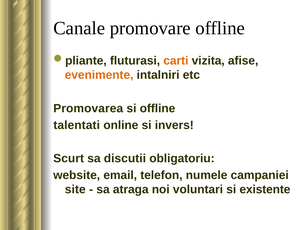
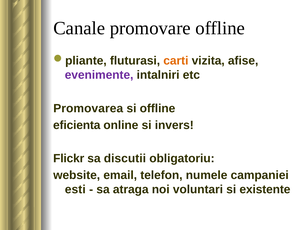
evenimente colour: orange -> purple
talentati: talentati -> eficienta
Scurt: Scurt -> Flickr
site: site -> esti
